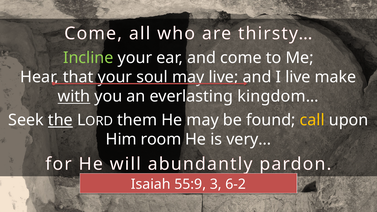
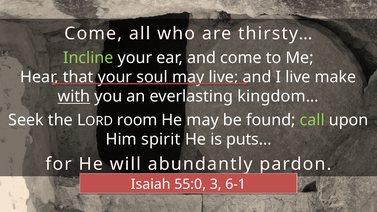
the underline: present -> none
them: them -> room
call colour: yellow -> light green
room: room -> spirit
very…: very… -> puts…
55:9: 55:9 -> 55:0
6-2: 6-2 -> 6-1
